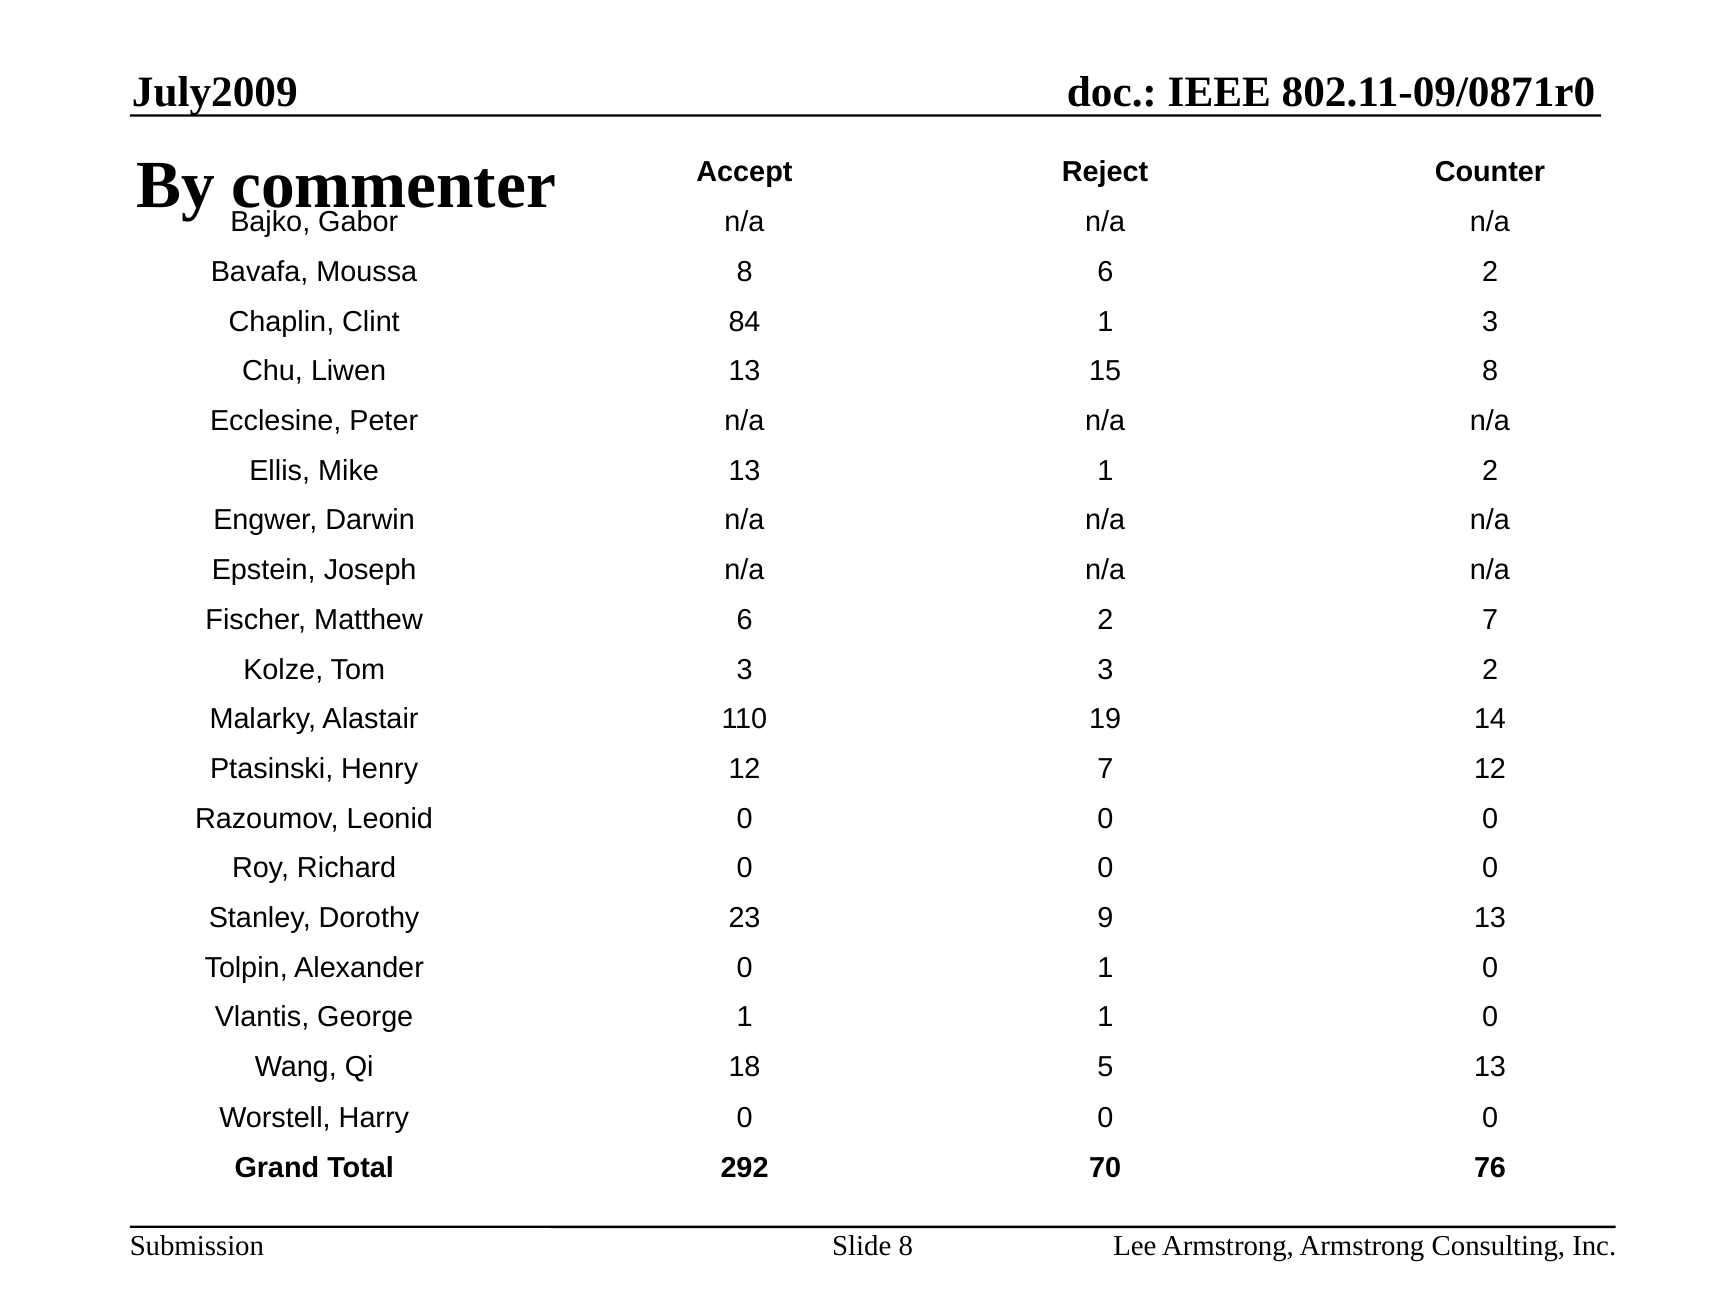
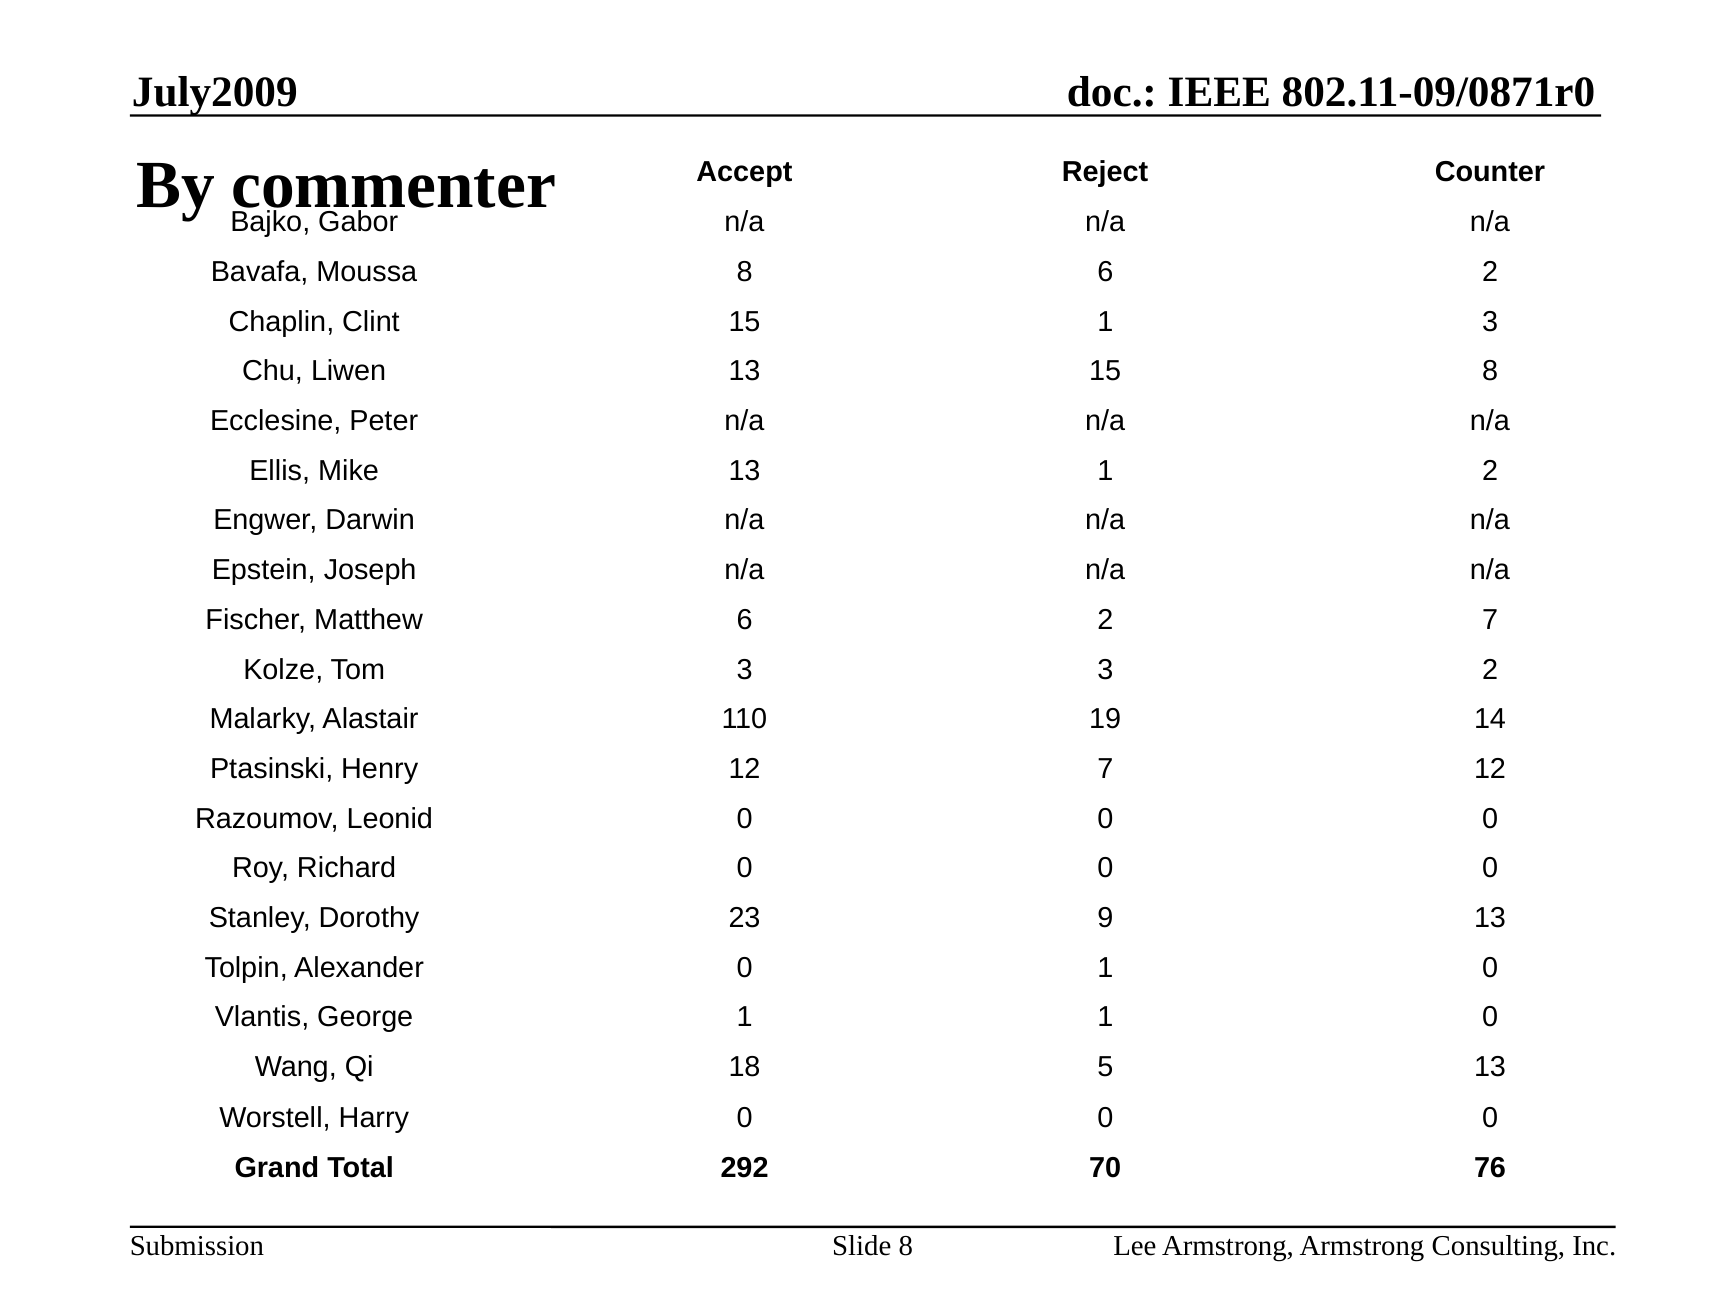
Clint 84: 84 -> 15
